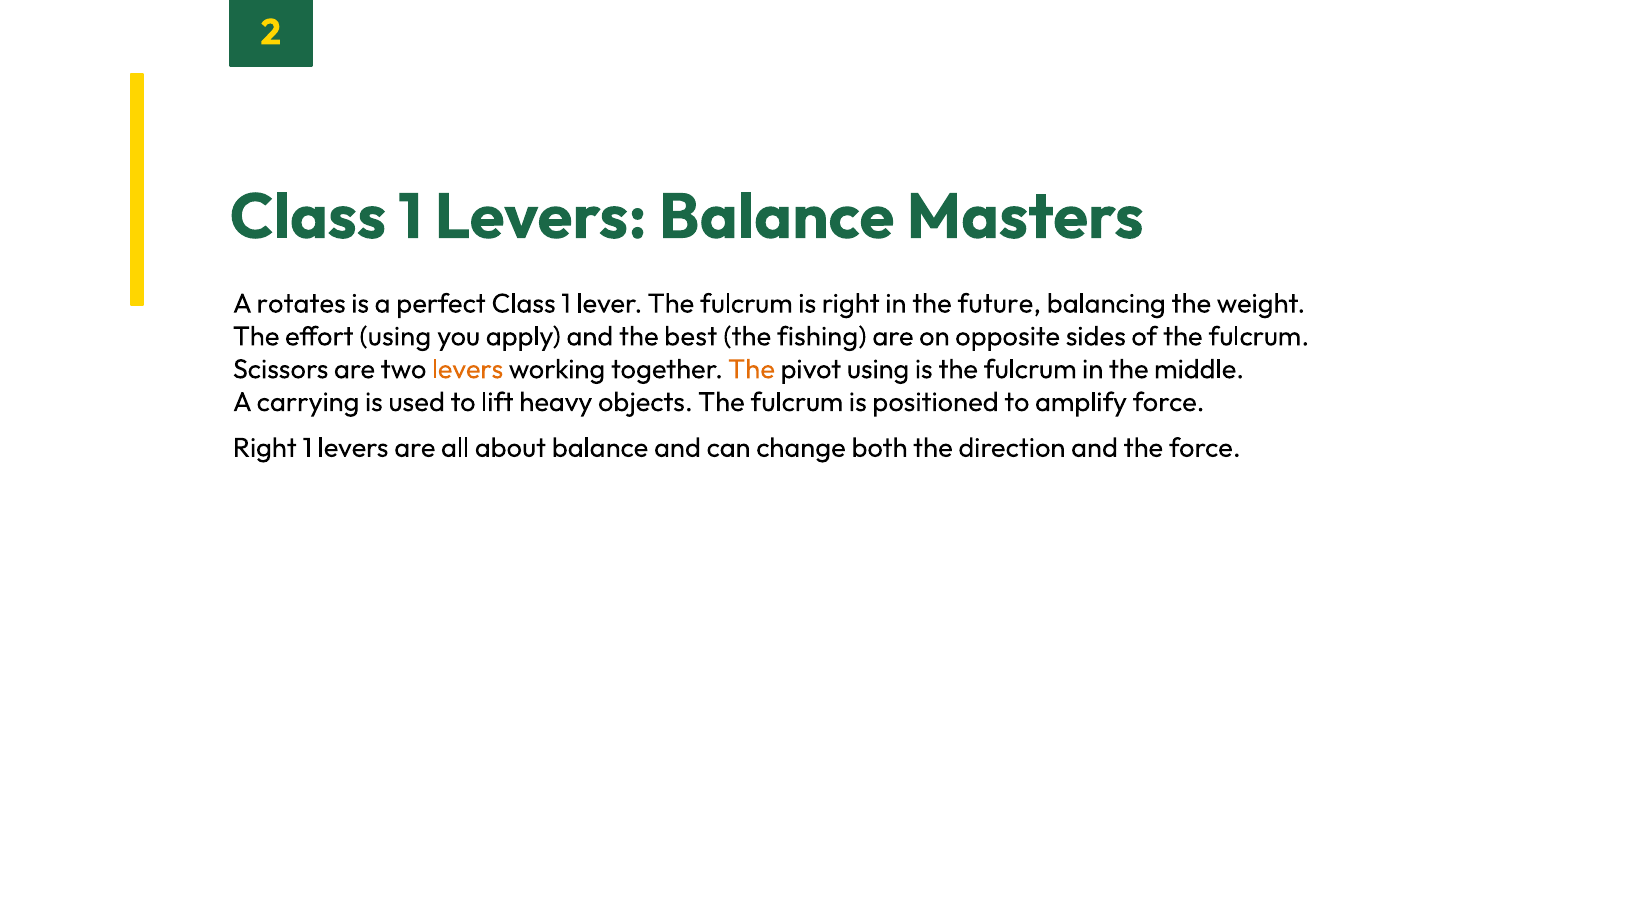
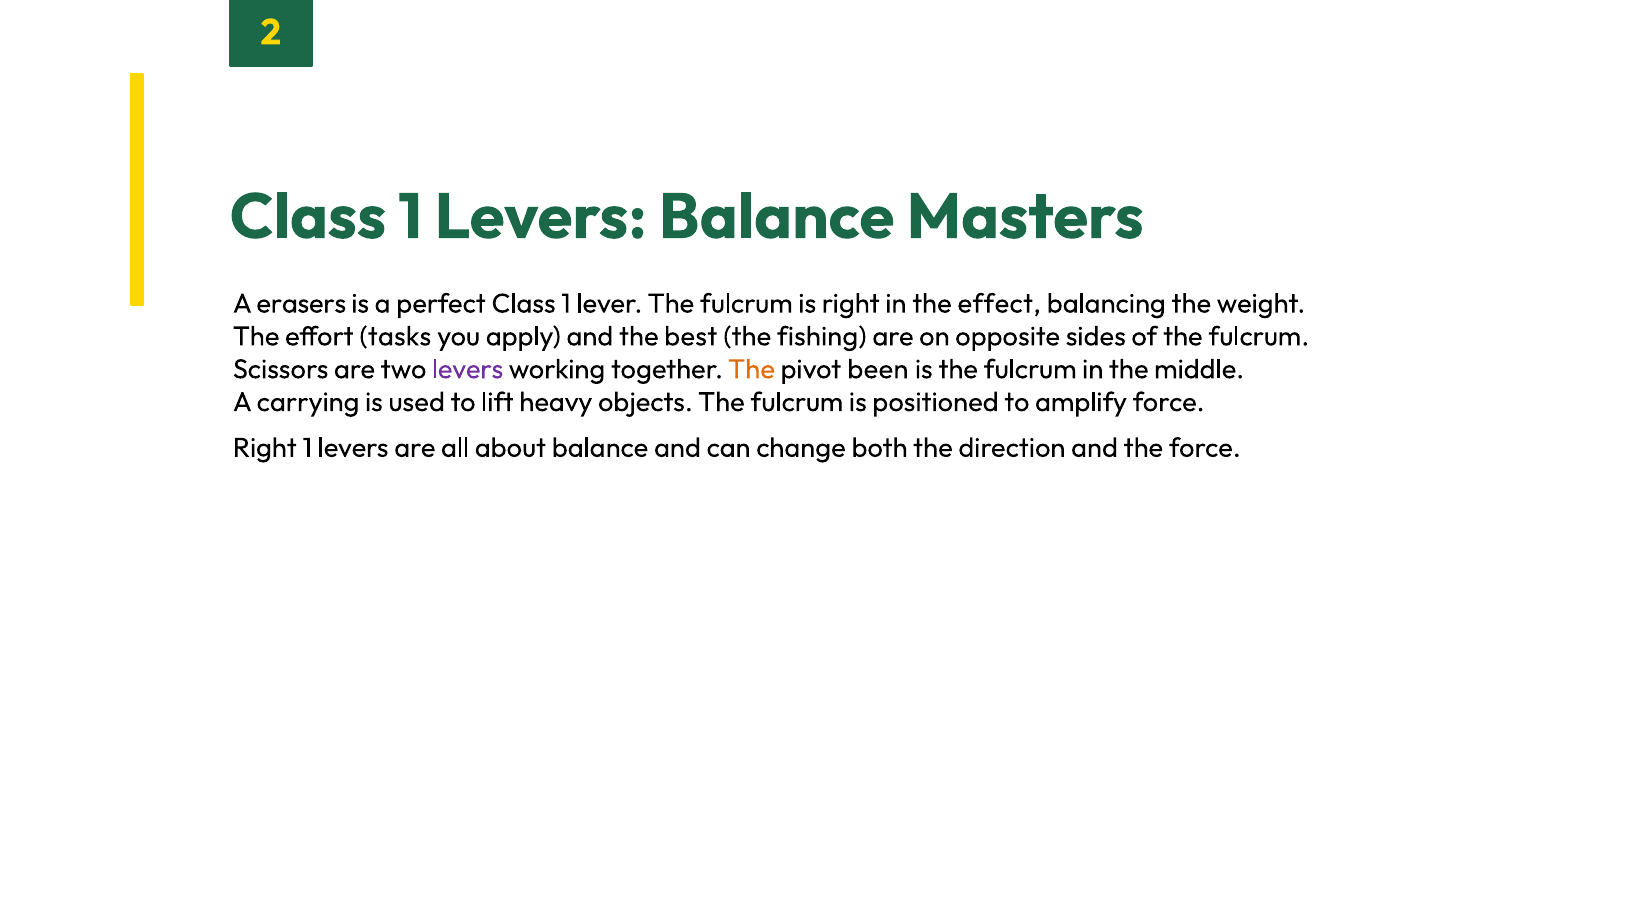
rotates: rotates -> erasers
future: future -> effect
effort using: using -> tasks
levers at (468, 369) colour: orange -> purple
pivot using: using -> been
